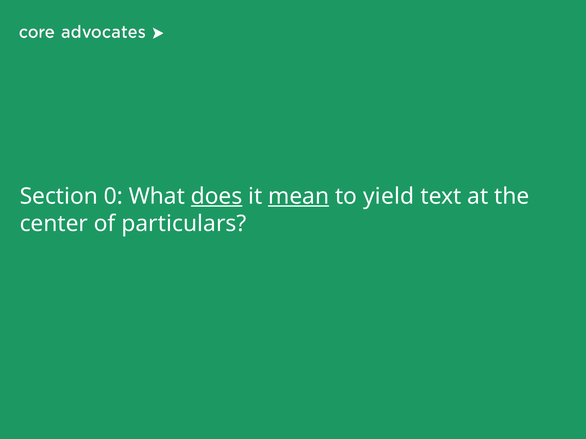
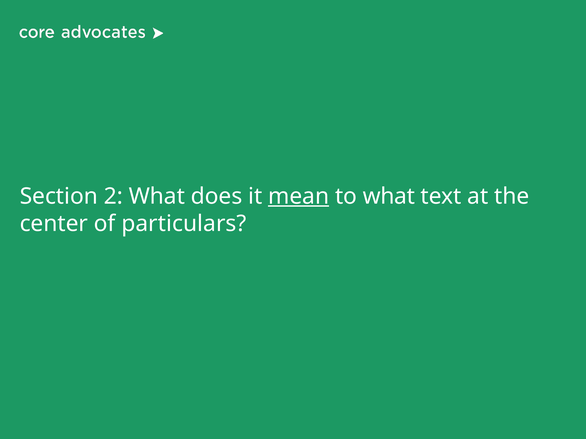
0: 0 -> 2
does underline: present -> none
to yield: yield -> what
